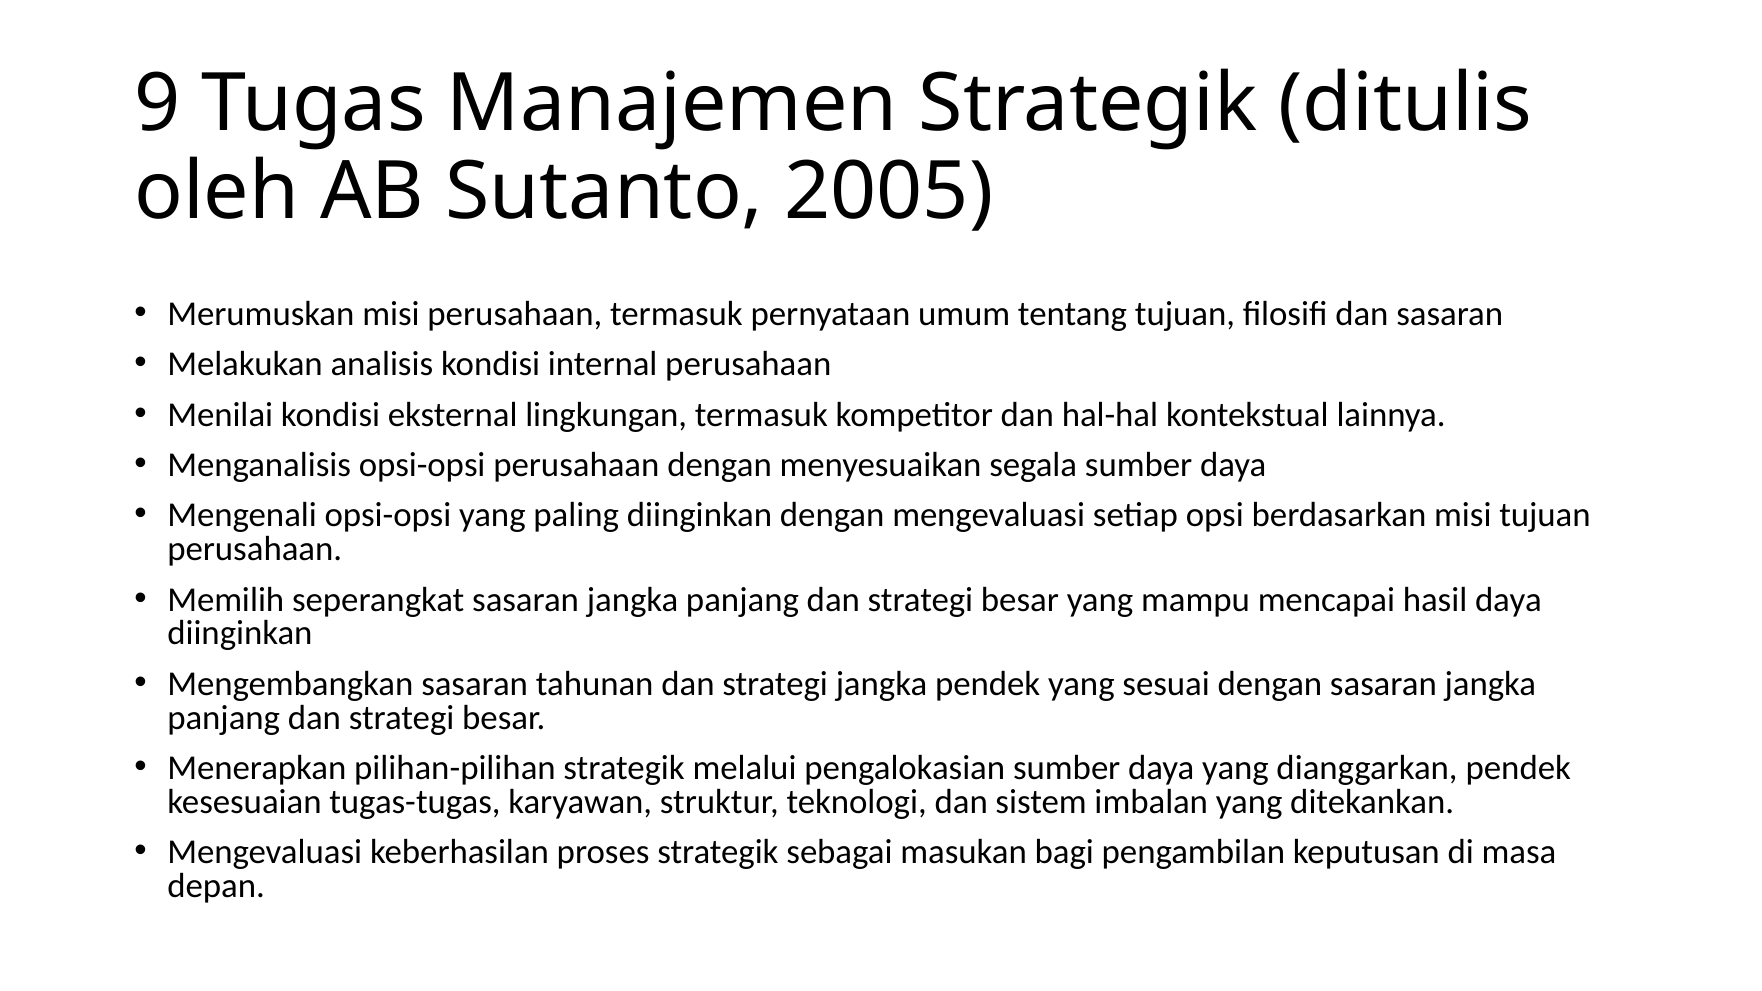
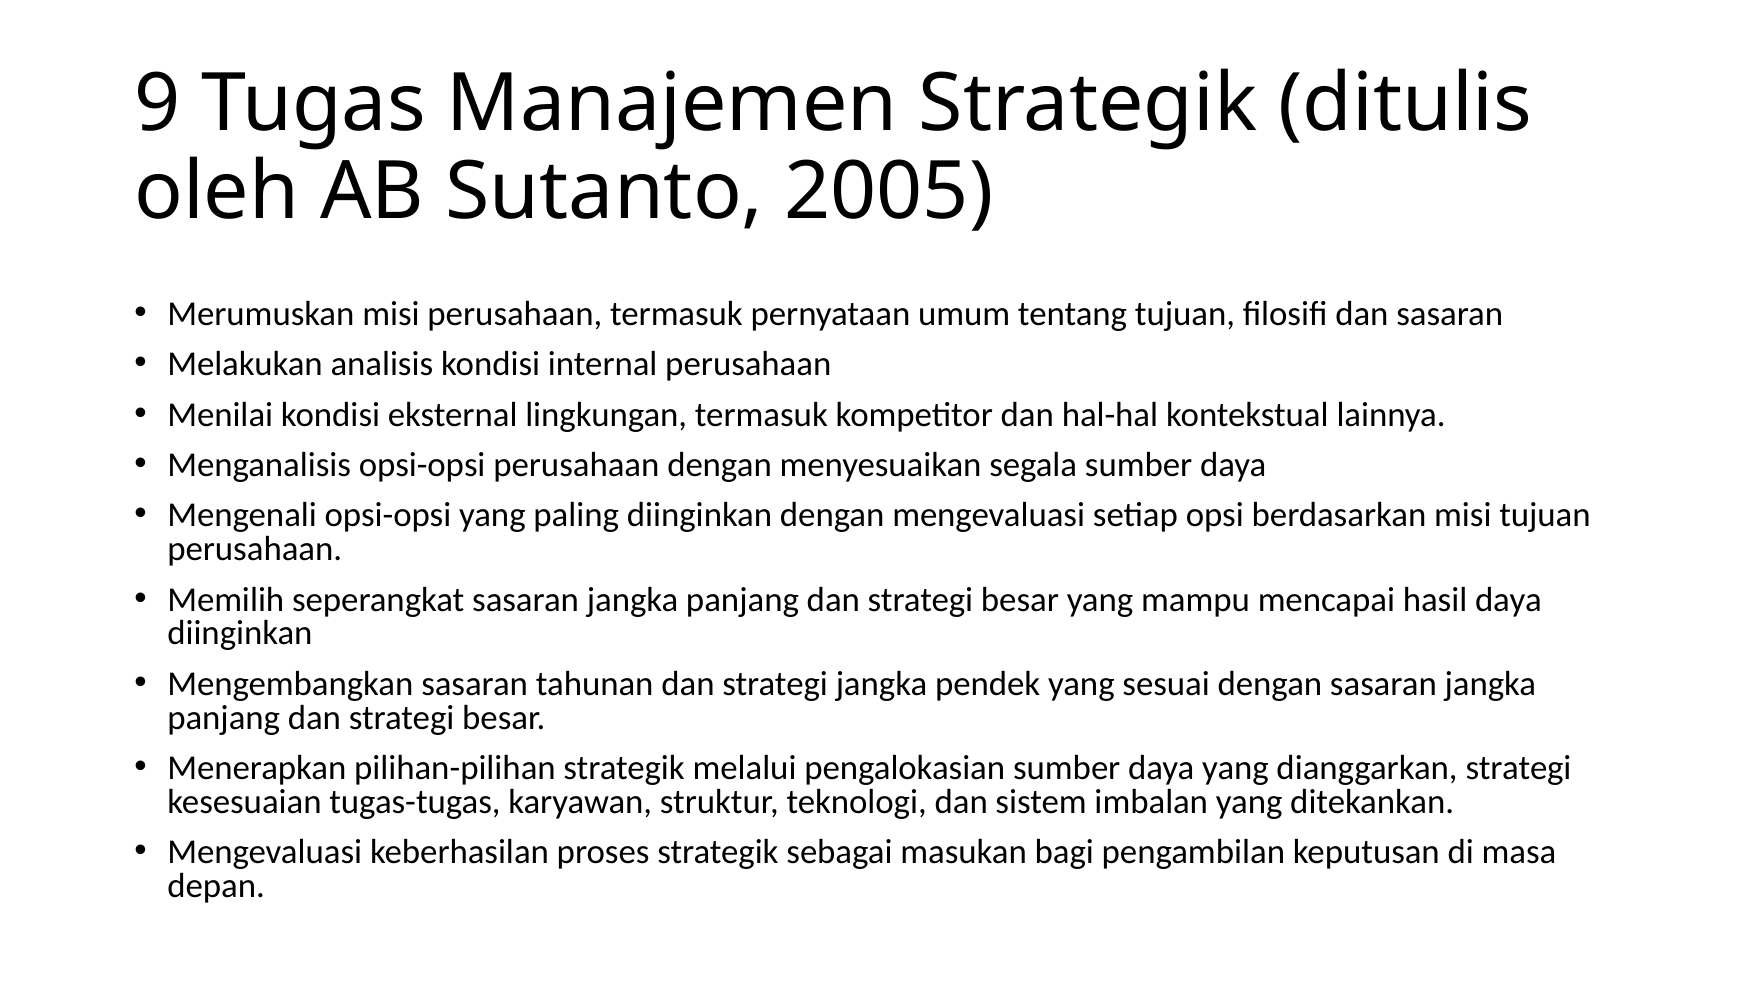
dianggarkan pendek: pendek -> strategi
